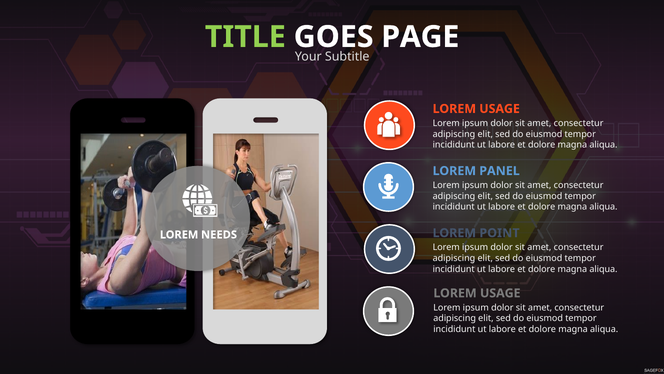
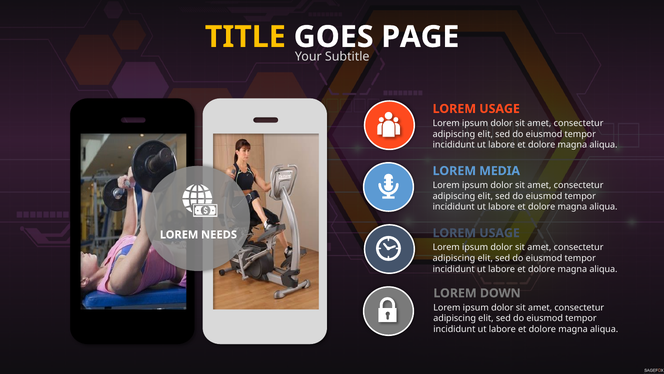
TITLE colour: light green -> yellow
PANEL: PANEL -> MEDIA
POINT at (499, 233): POINT -> USAGE
USAGE at (500, 293): USAGE -> DOWN
